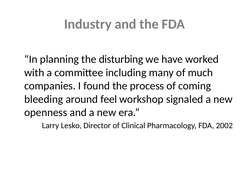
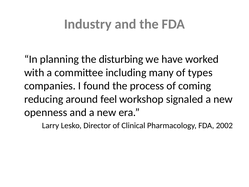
much: much -> types
bleeding: bleeding -> reducing
